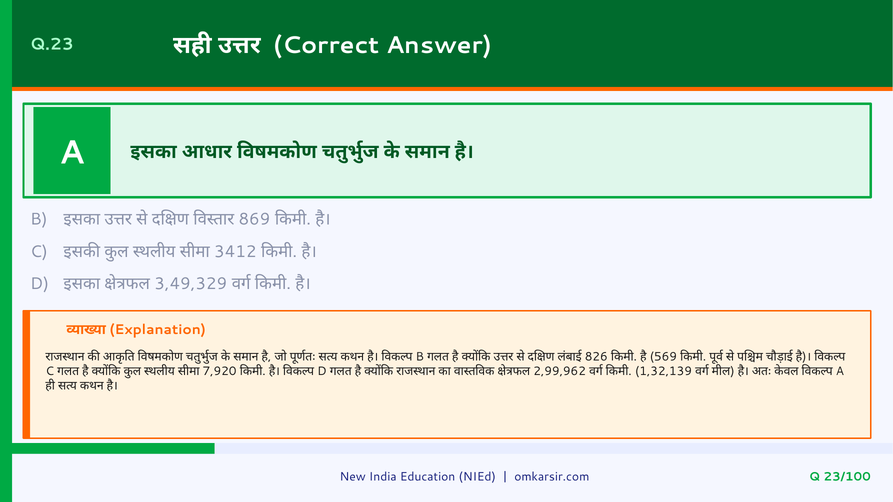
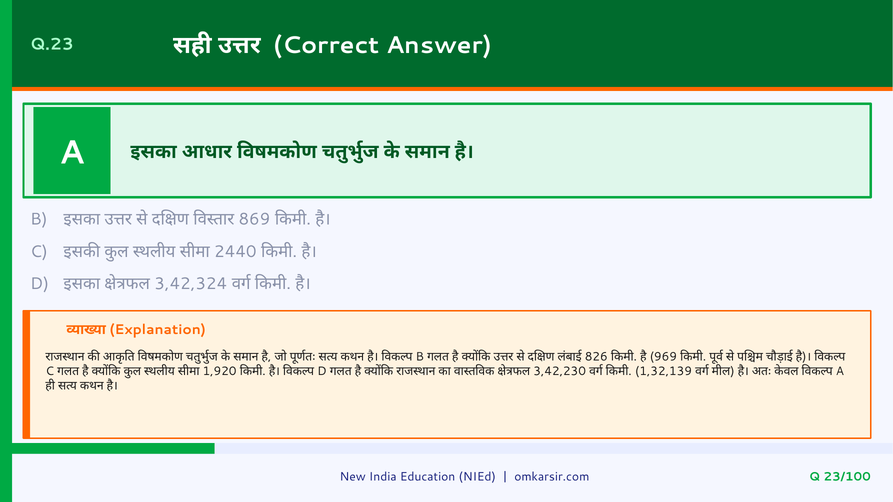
3412: 3412 -> 2440
3,49,329: 3,49,329 -> 3,42,324
569: 569 -> 969
7,920: 7,920 -> 1,920
2,99,962: 2,99,962 -> 3,42,230
